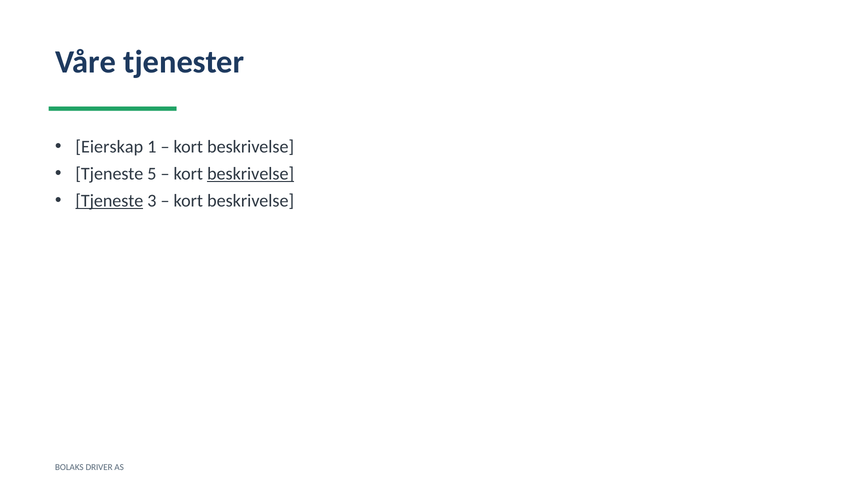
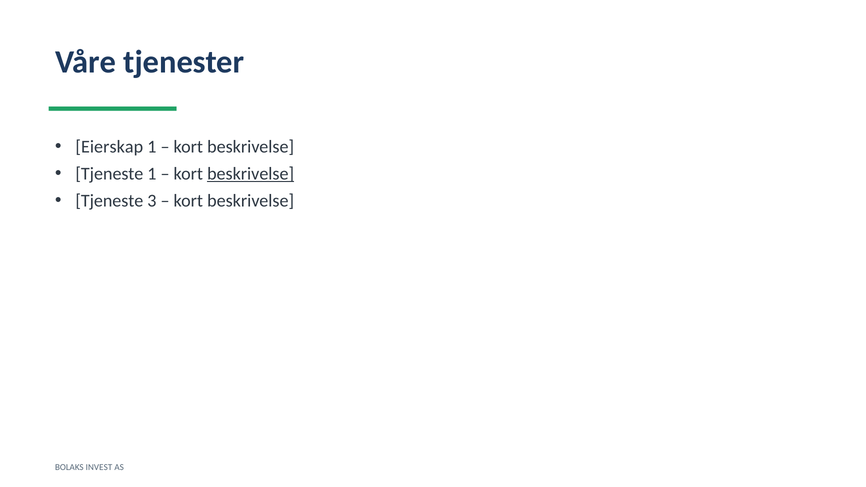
Tjeneste 5: 5 -> 1
Tjeneste at (109, 201) underline: present -> none
DRIVER: DRIVER -> INVEST
